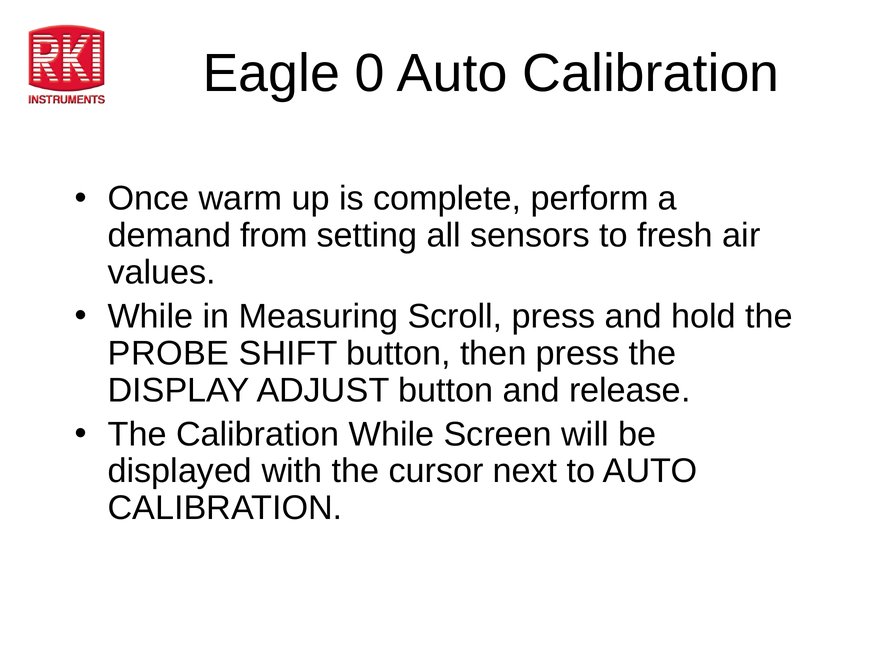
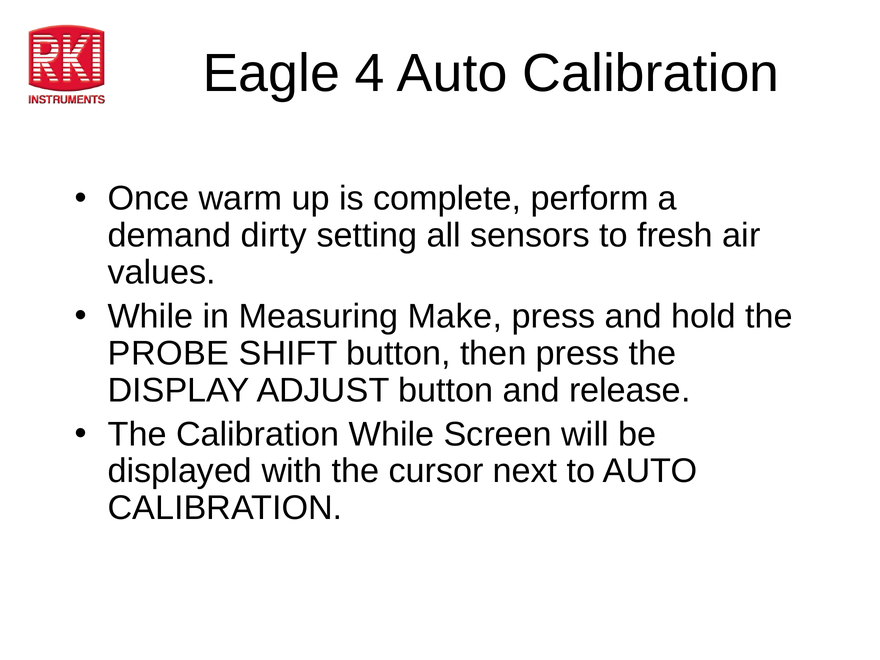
0: 0 -> 4
from: from -> dirty
Scroll: Scroll -> Make
